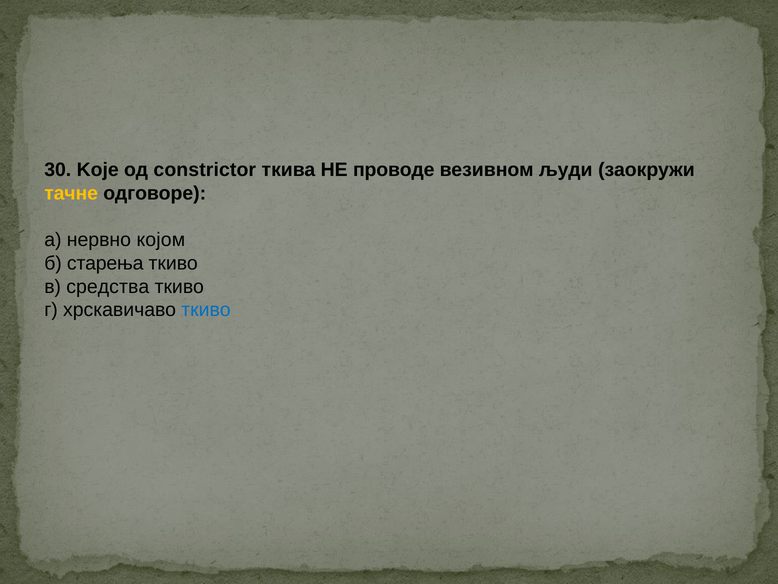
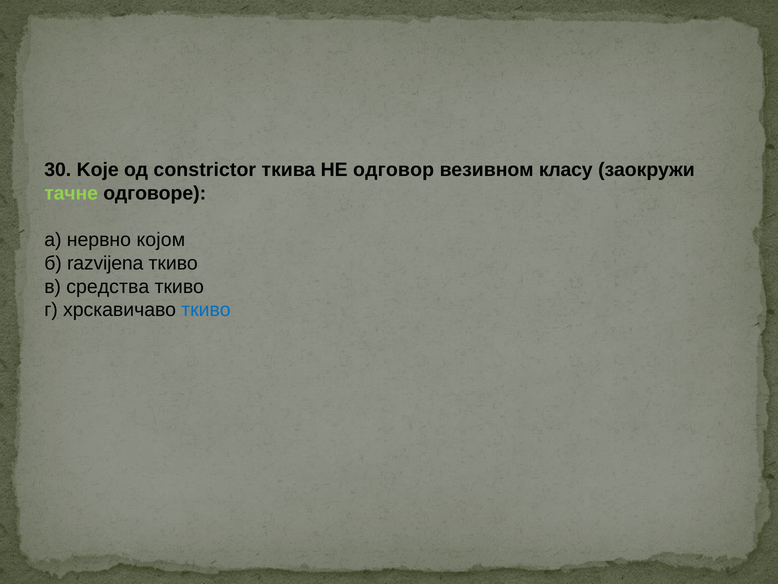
проводе: проводе -> одговор
људи: људи -> класу
тачне colour: yellow -> light green
старења: старења -> razvijena
